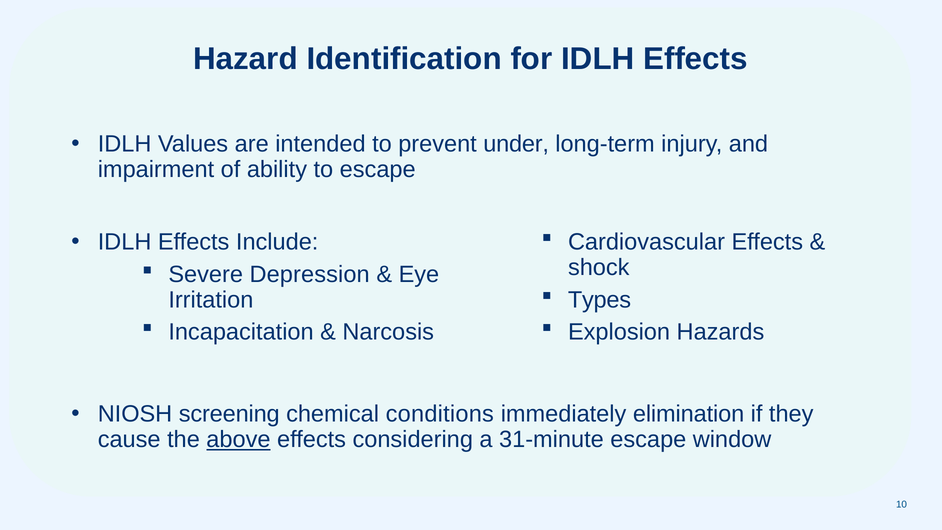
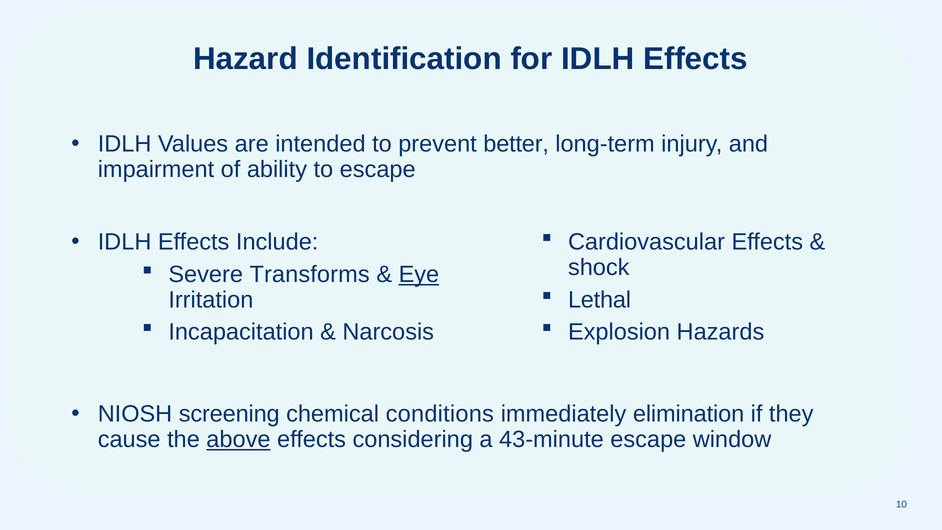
under: under -> better
Depression: Depression -> Transforms
Eye underline: none -> present
Types: Types -> Lethal
31-minute: 31-minute -> 43-minute
